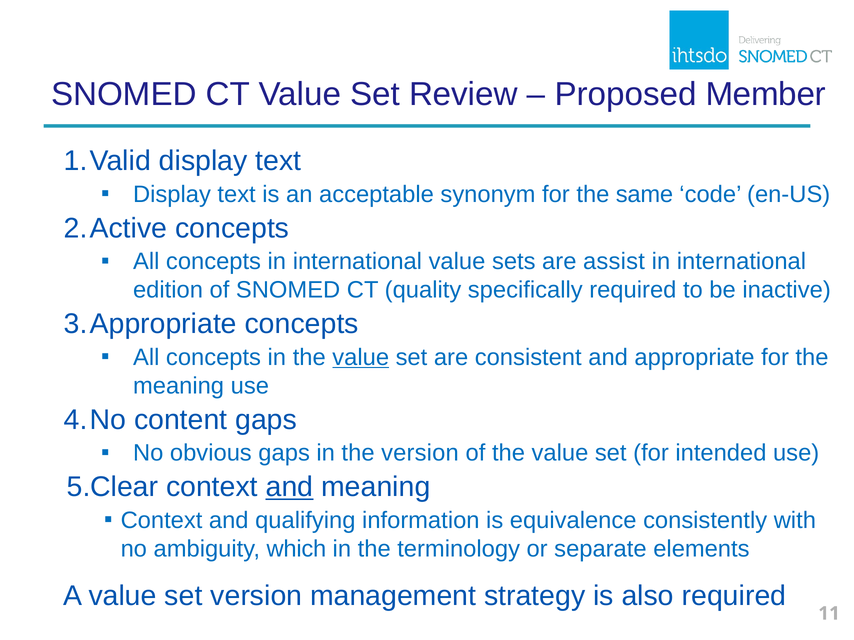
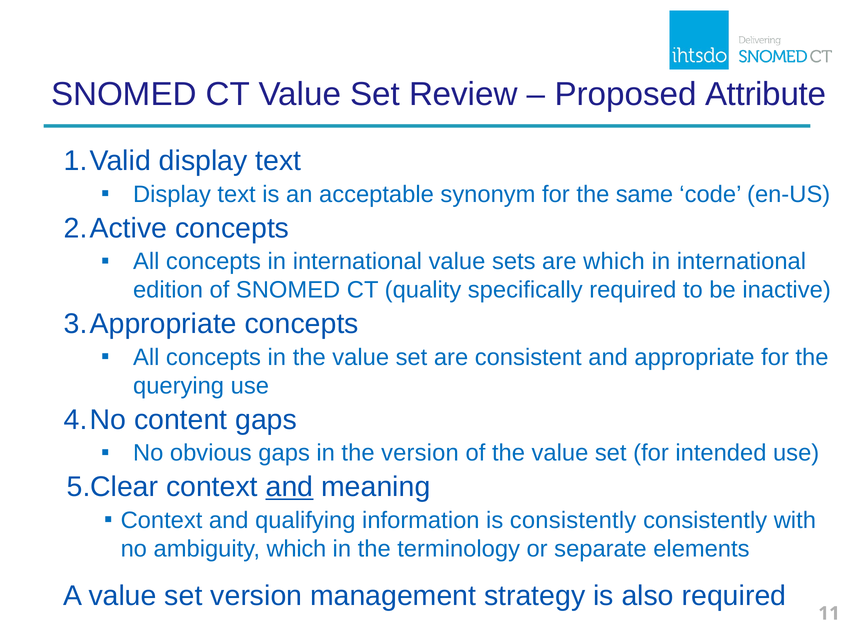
Member: Member -> Attribute
are assist: assist -> which
value at (361, 358) underline: present -> none
meaning at (179, 386): meaning -> querying
is equivalence: equivalence -> consistently
